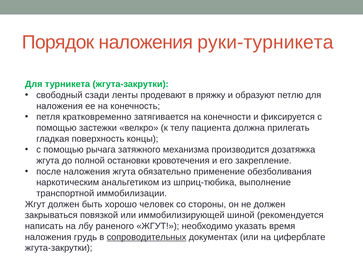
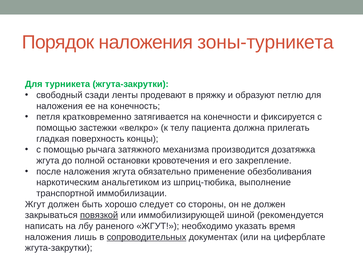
руки-турникета: руки-турникета -> зоны-турникета
человек: человек -> следует
повязкой underline: none -> present
грудь: грудь -> лишь
